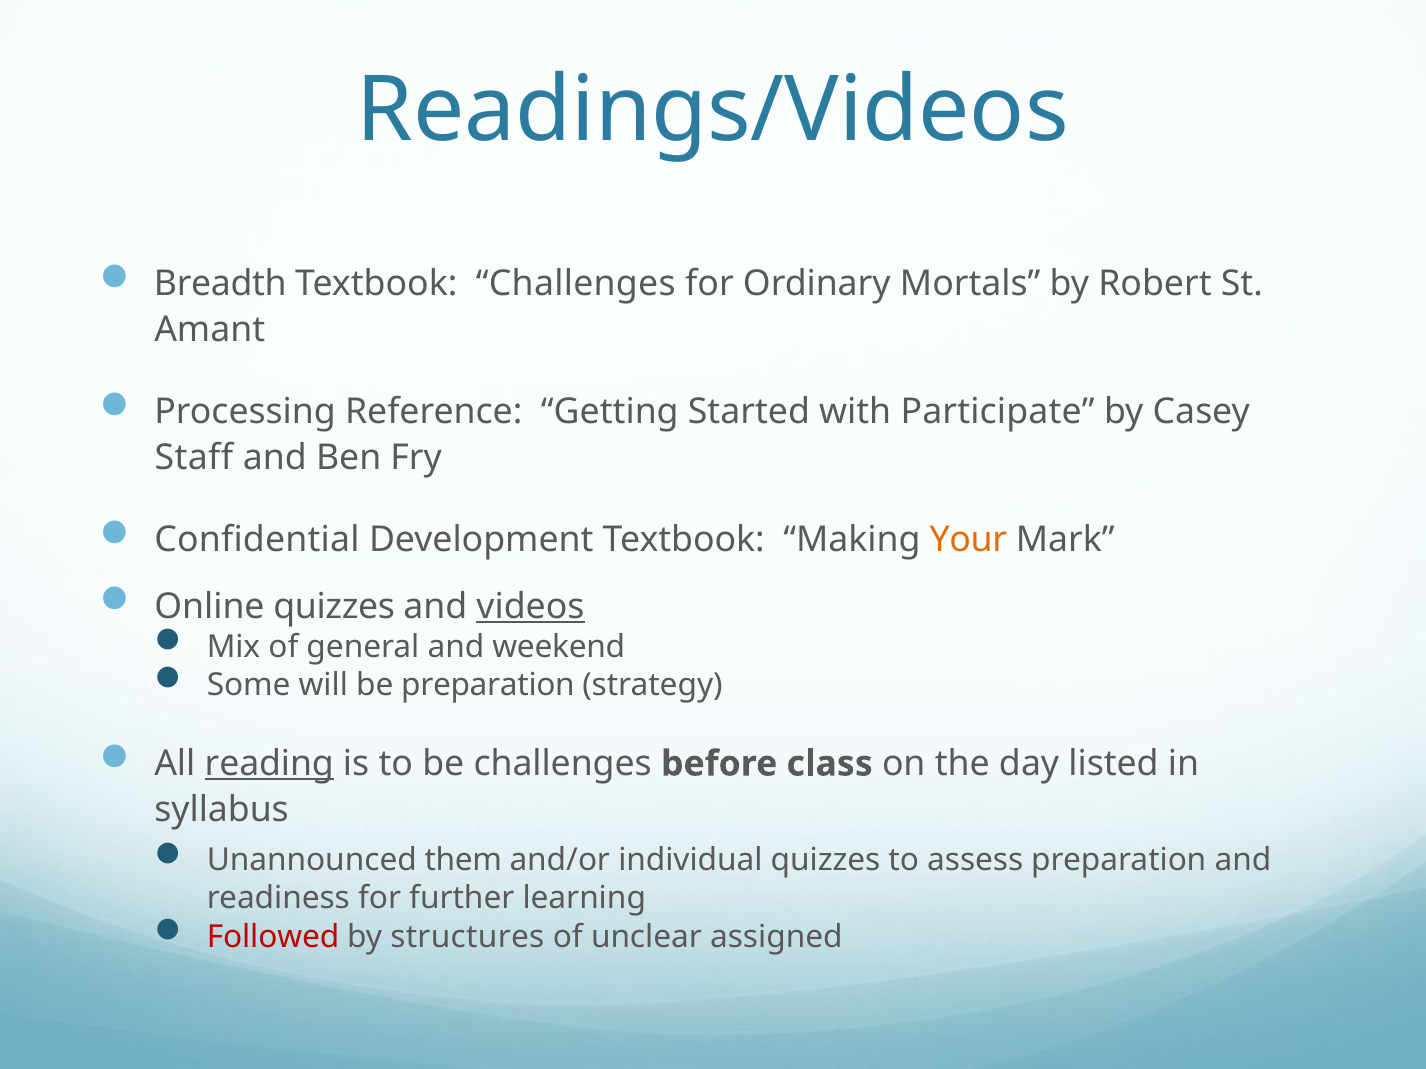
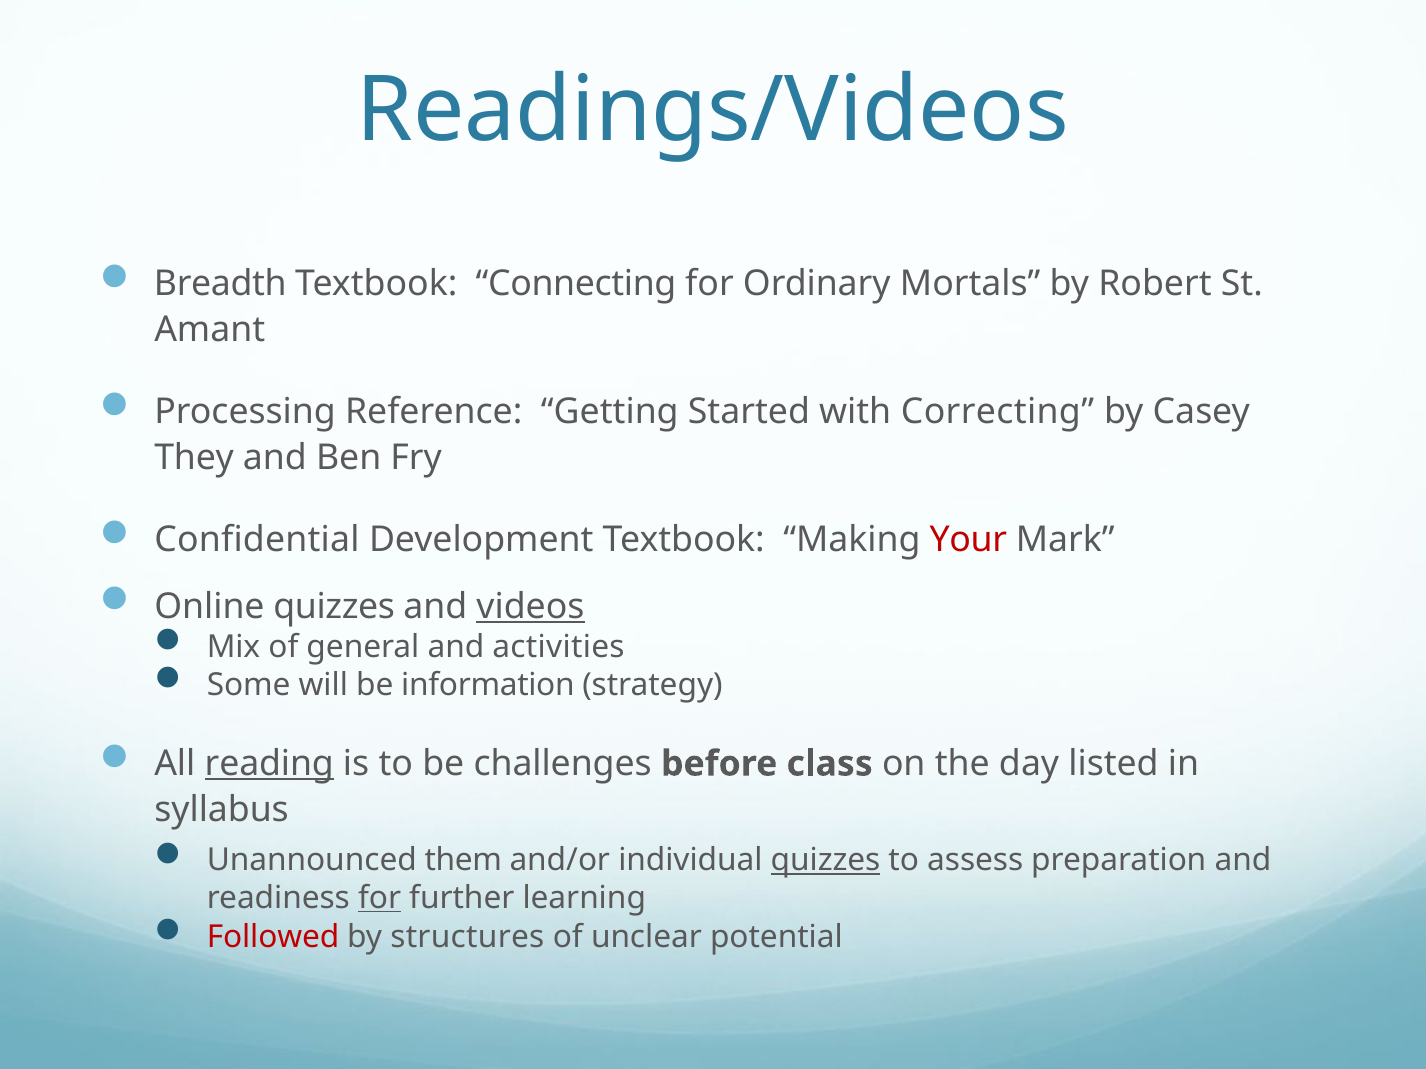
Textbook Challenges: Challenges -> Connecting
Participate: Participate -> Correcting
Staff: Staff -> They
Your colour: orange -> red
weekend: weekend -> activities
be preparation: preparation -> information
quizzes at (826, 861) underline: none -> present
for at (380, 898) underline: none -> present
assigned: assigned -> potential
